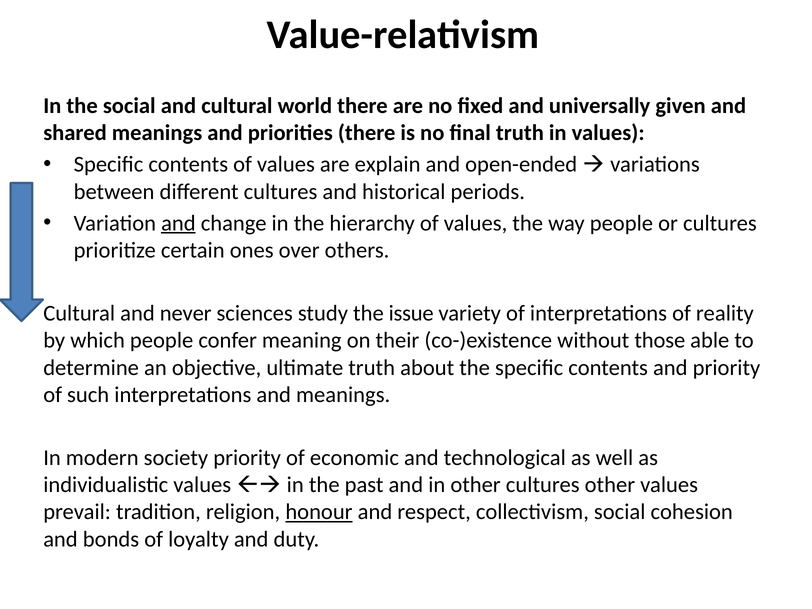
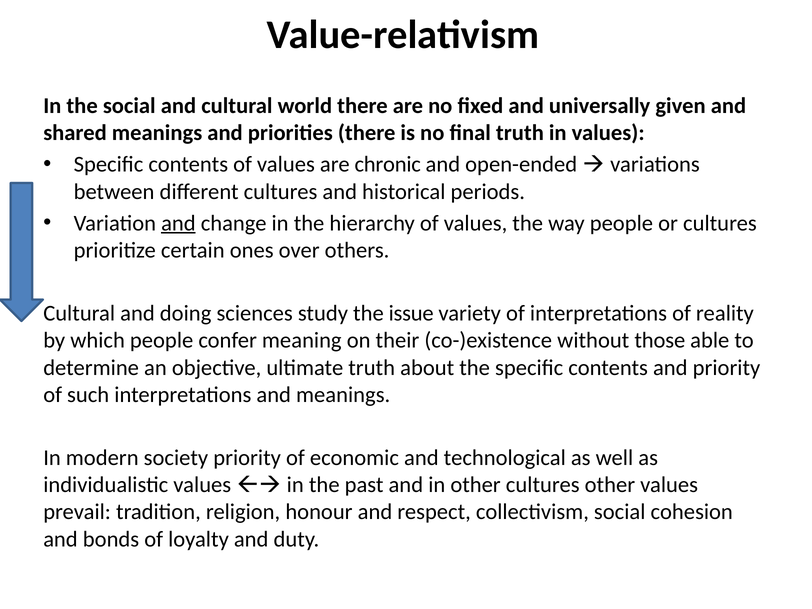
explain: explain -> chronic
never: never -> doing
honour underline: present -> none
